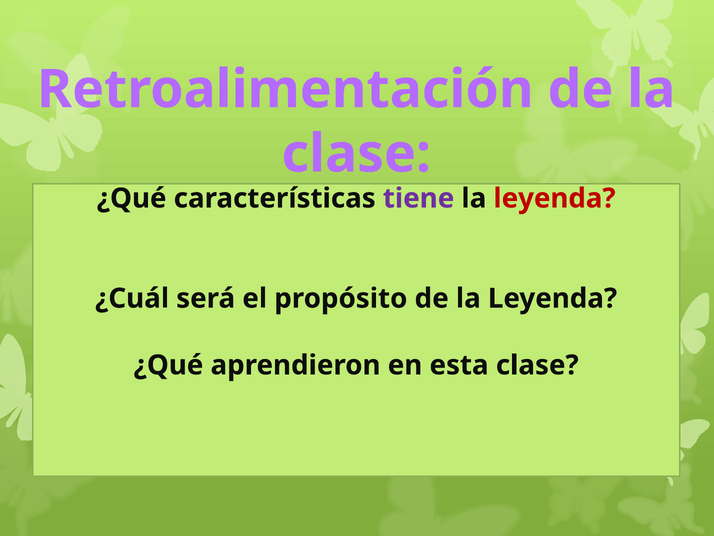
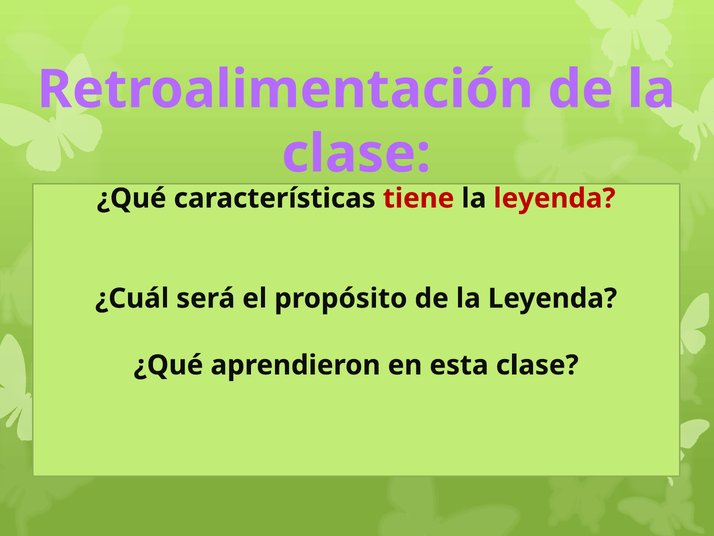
tiene colour: purple -> red
